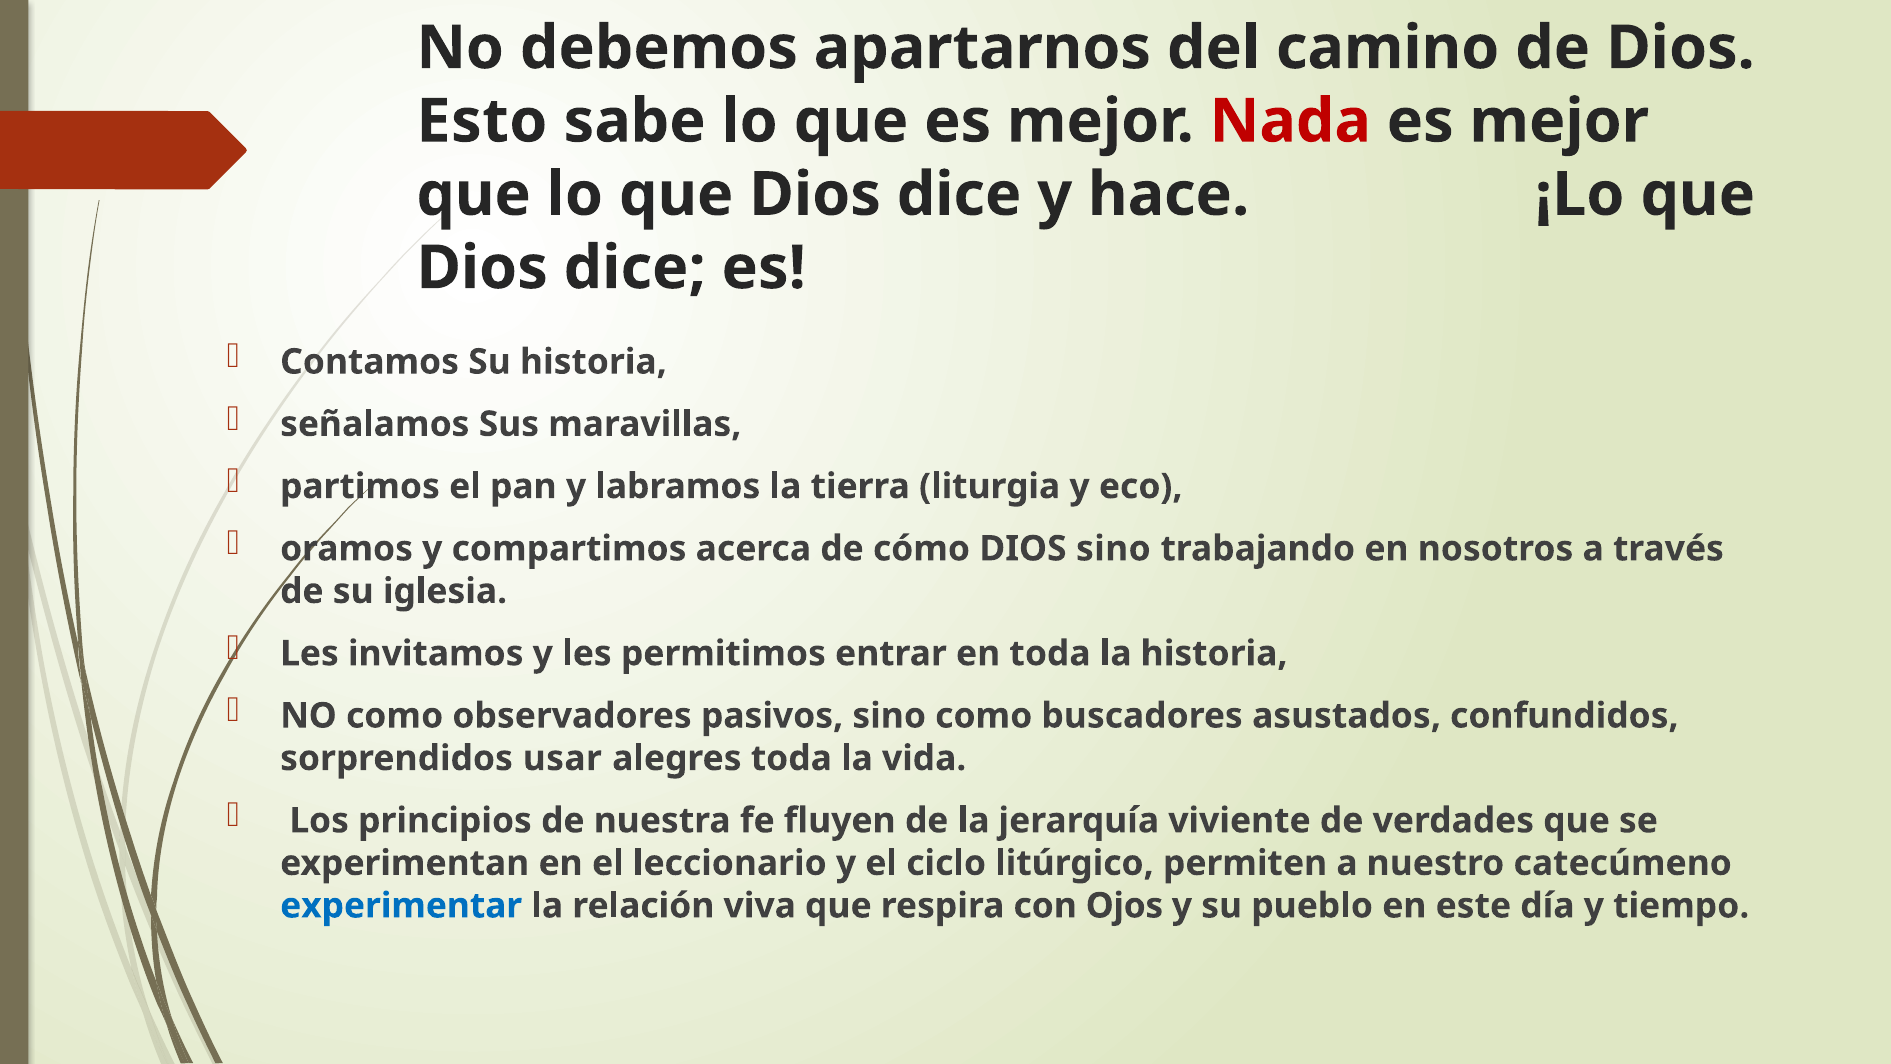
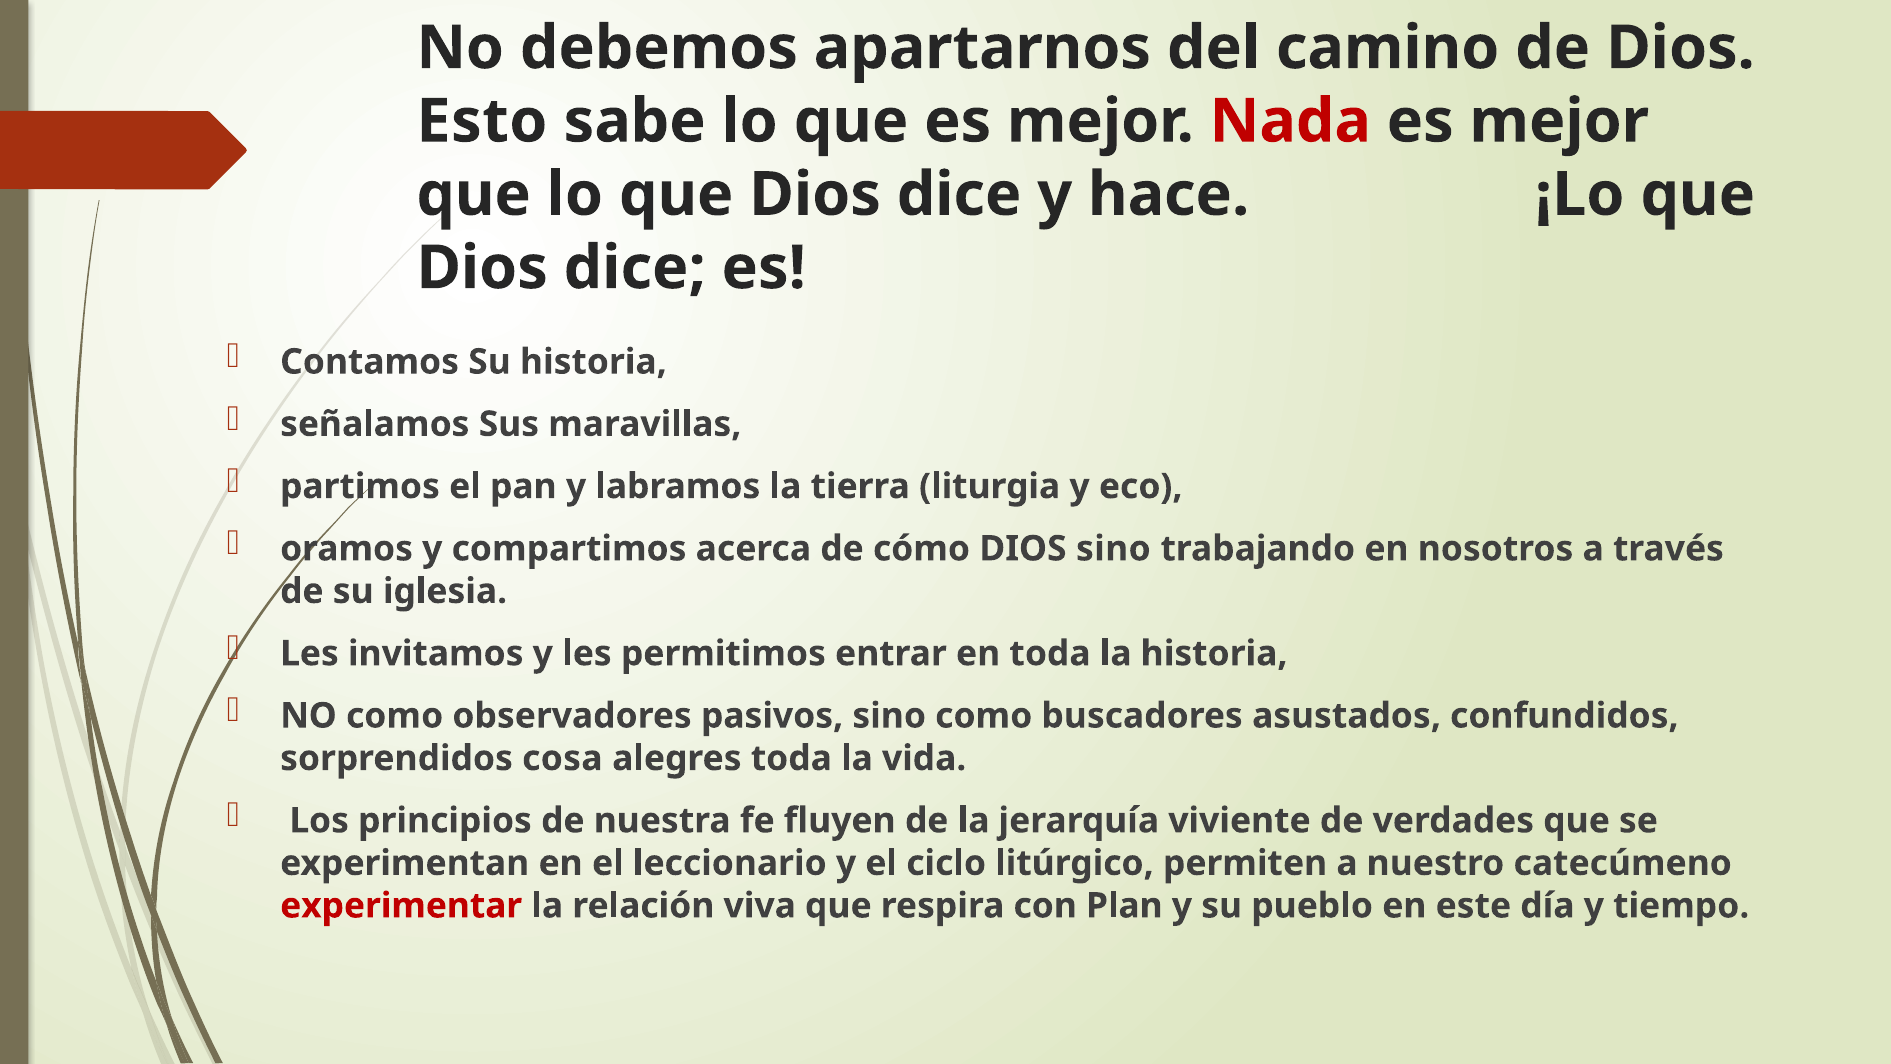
usar: usar -> cosa
experimentar colour: blue -> red
Ojos: Ojos -> Plan
